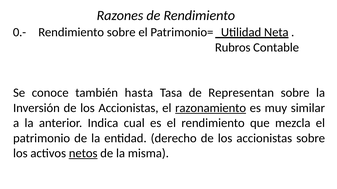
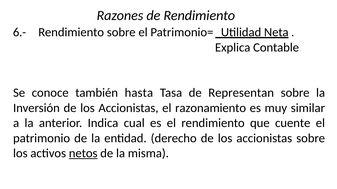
0.-: 0.- -> 6.-
Rubros: Rubros -> Explica
razonamiento underline: present -> none
mezcla: mezcla -> cuente
